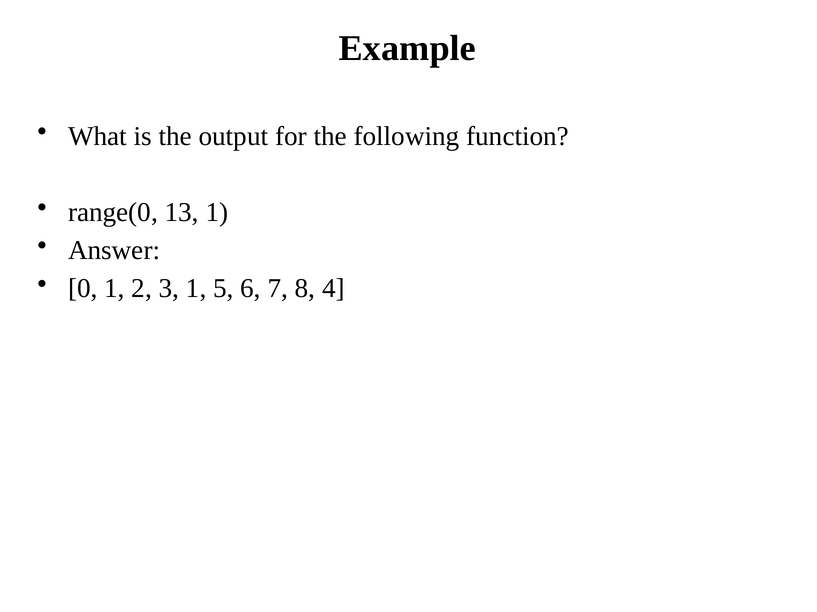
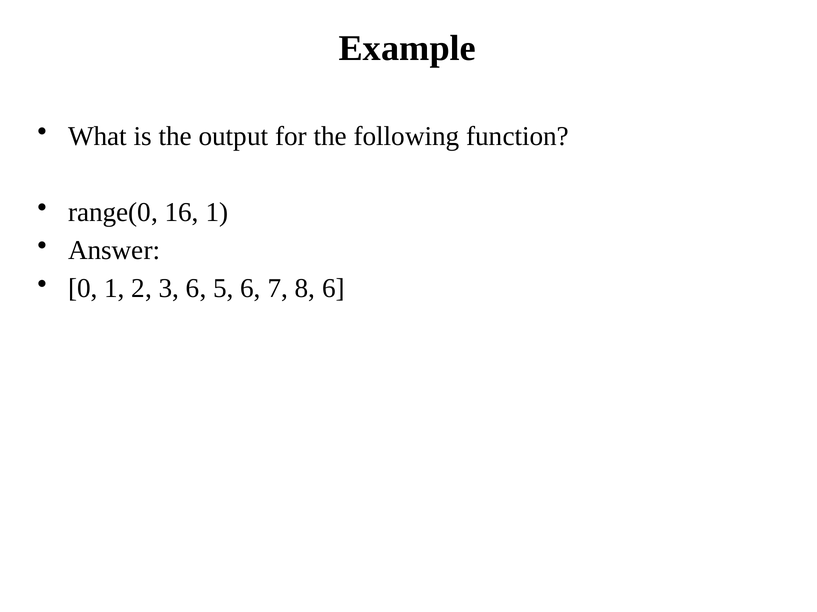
13: 13 -> 16
3 1: 1 -> 6
8 4: 4 -> 6
